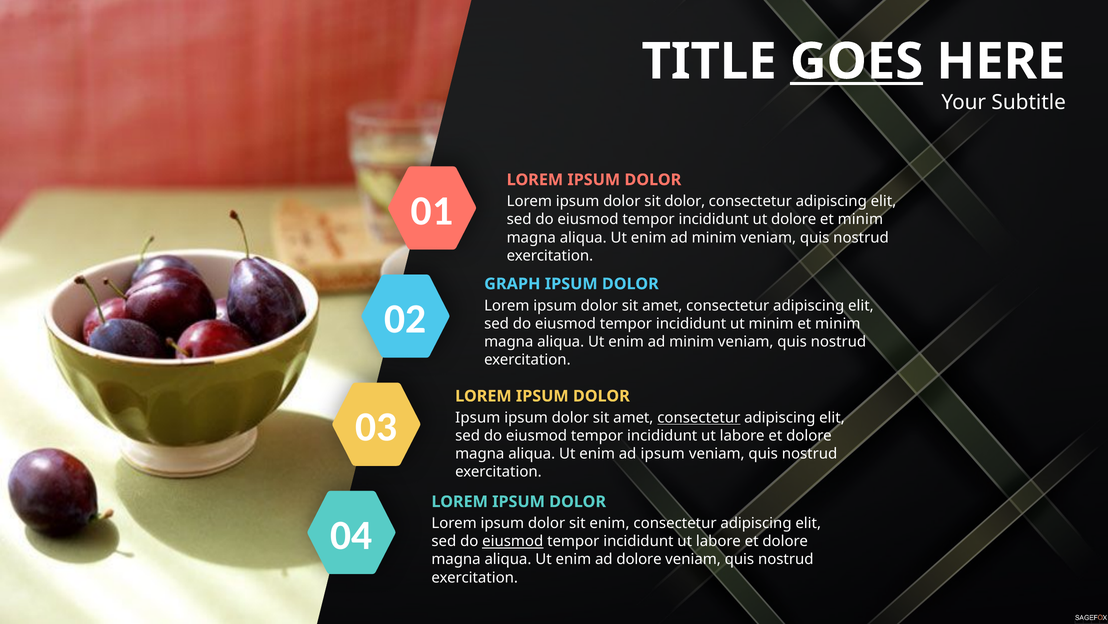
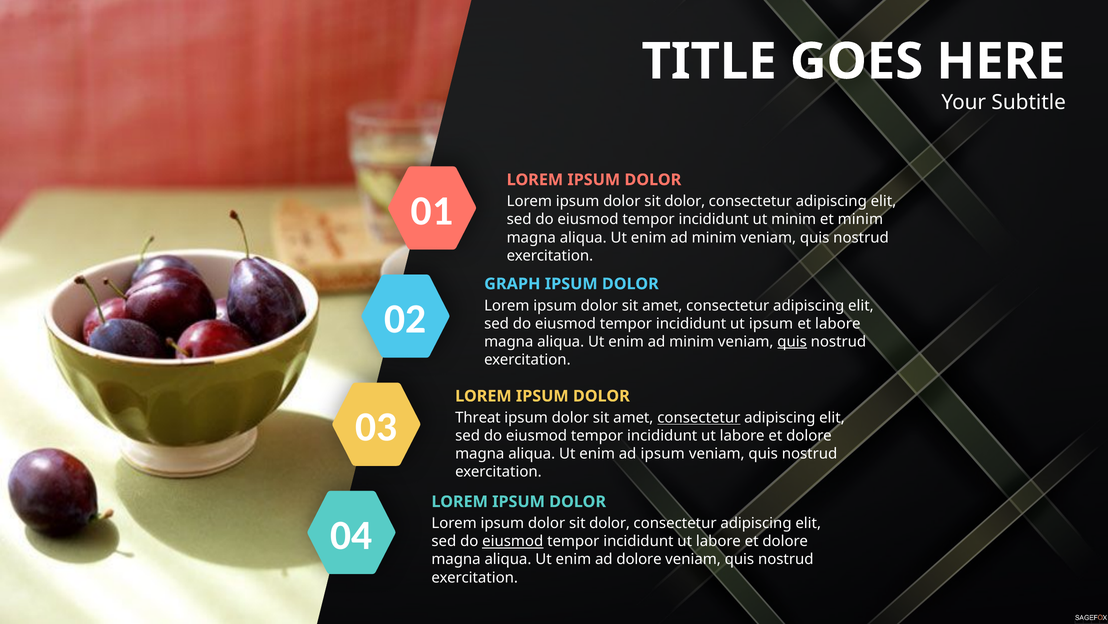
GOES underline: present -> none
ut dolore: dolore -> minim
ut minim: minim -> ipsum
minim at (838, 323): minim -> labore
quis at (792, 341) underline: none -> present
Ipsum at (478, 417): Ipsum -> Threat
enim at (609, 523): enim -> dolor
